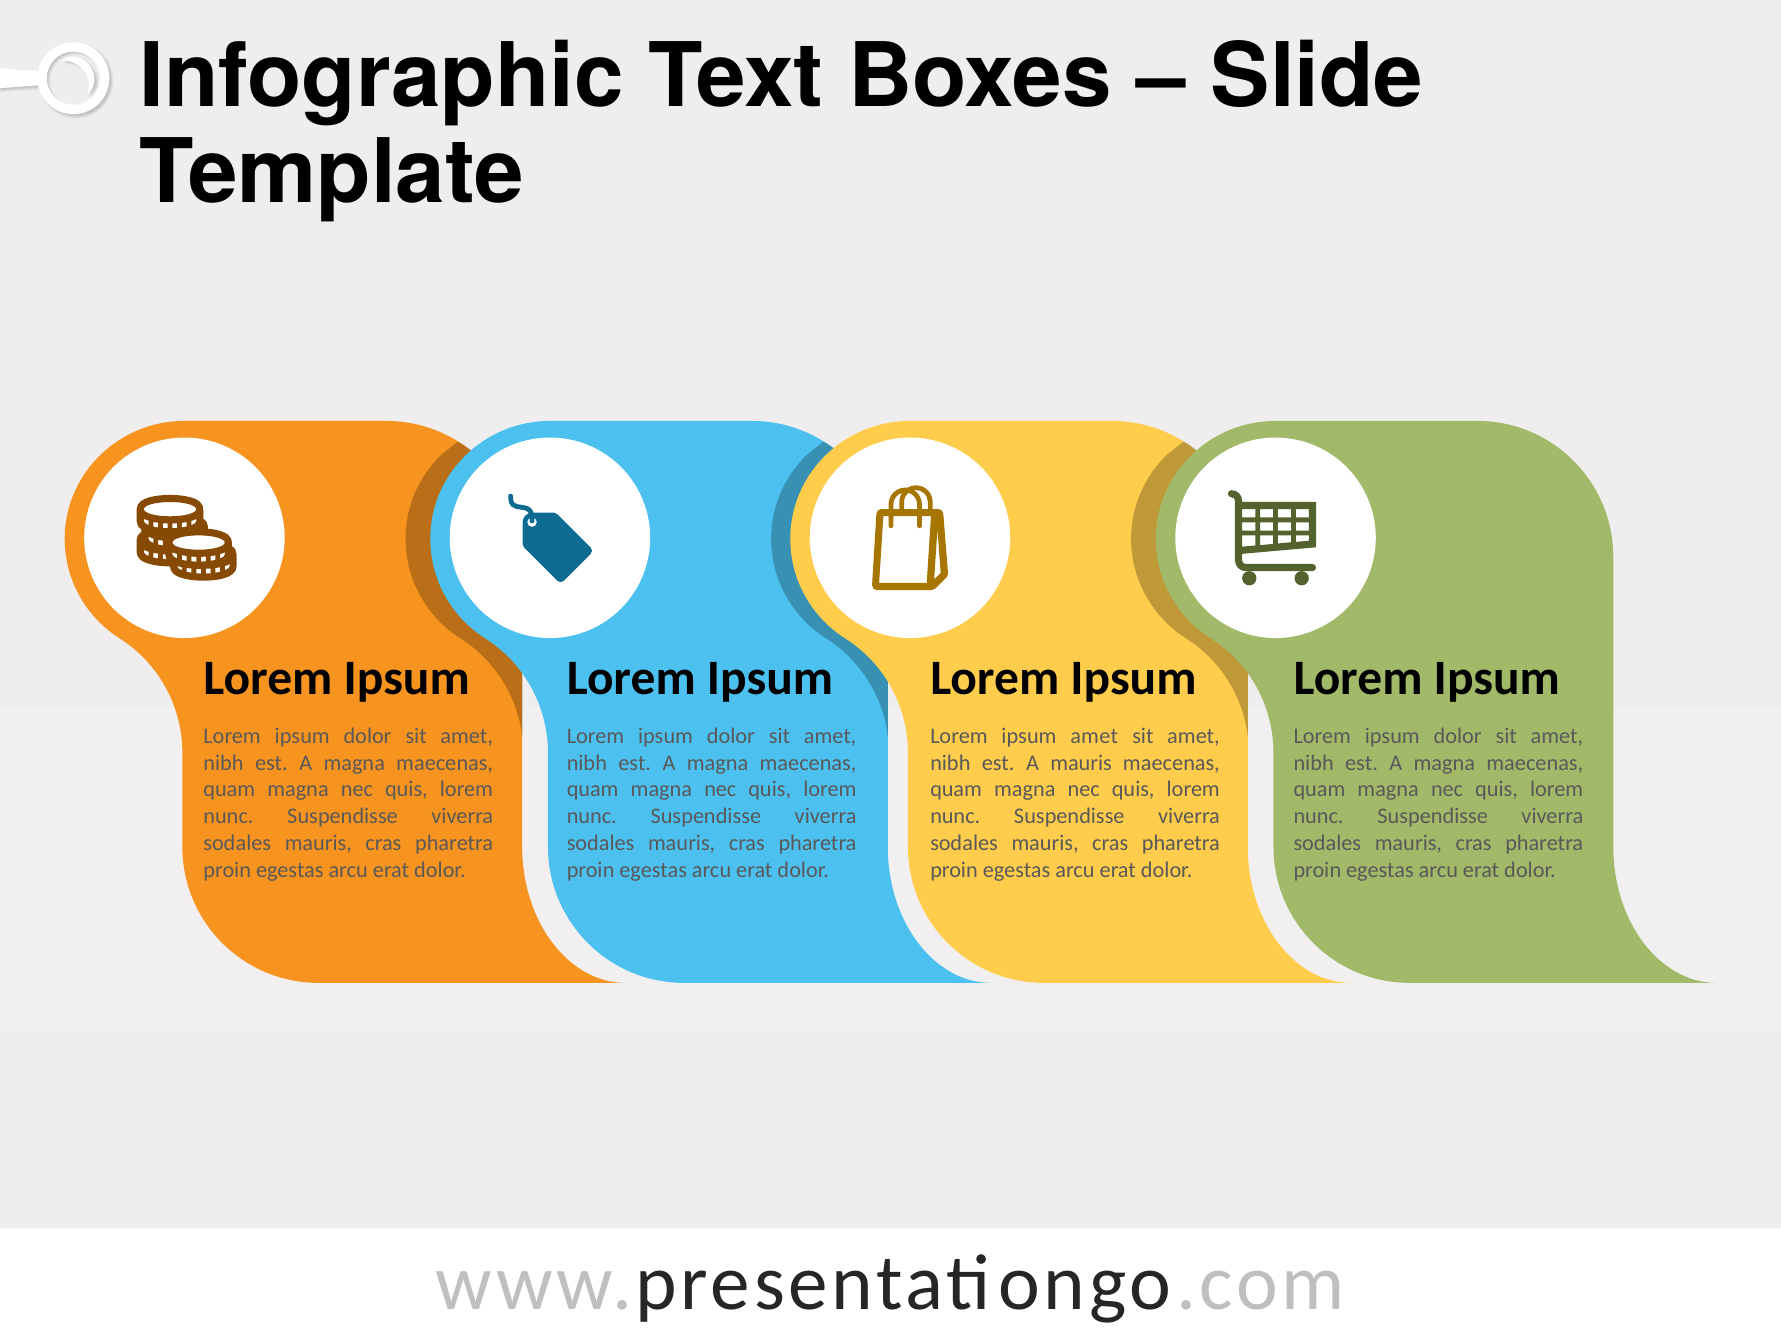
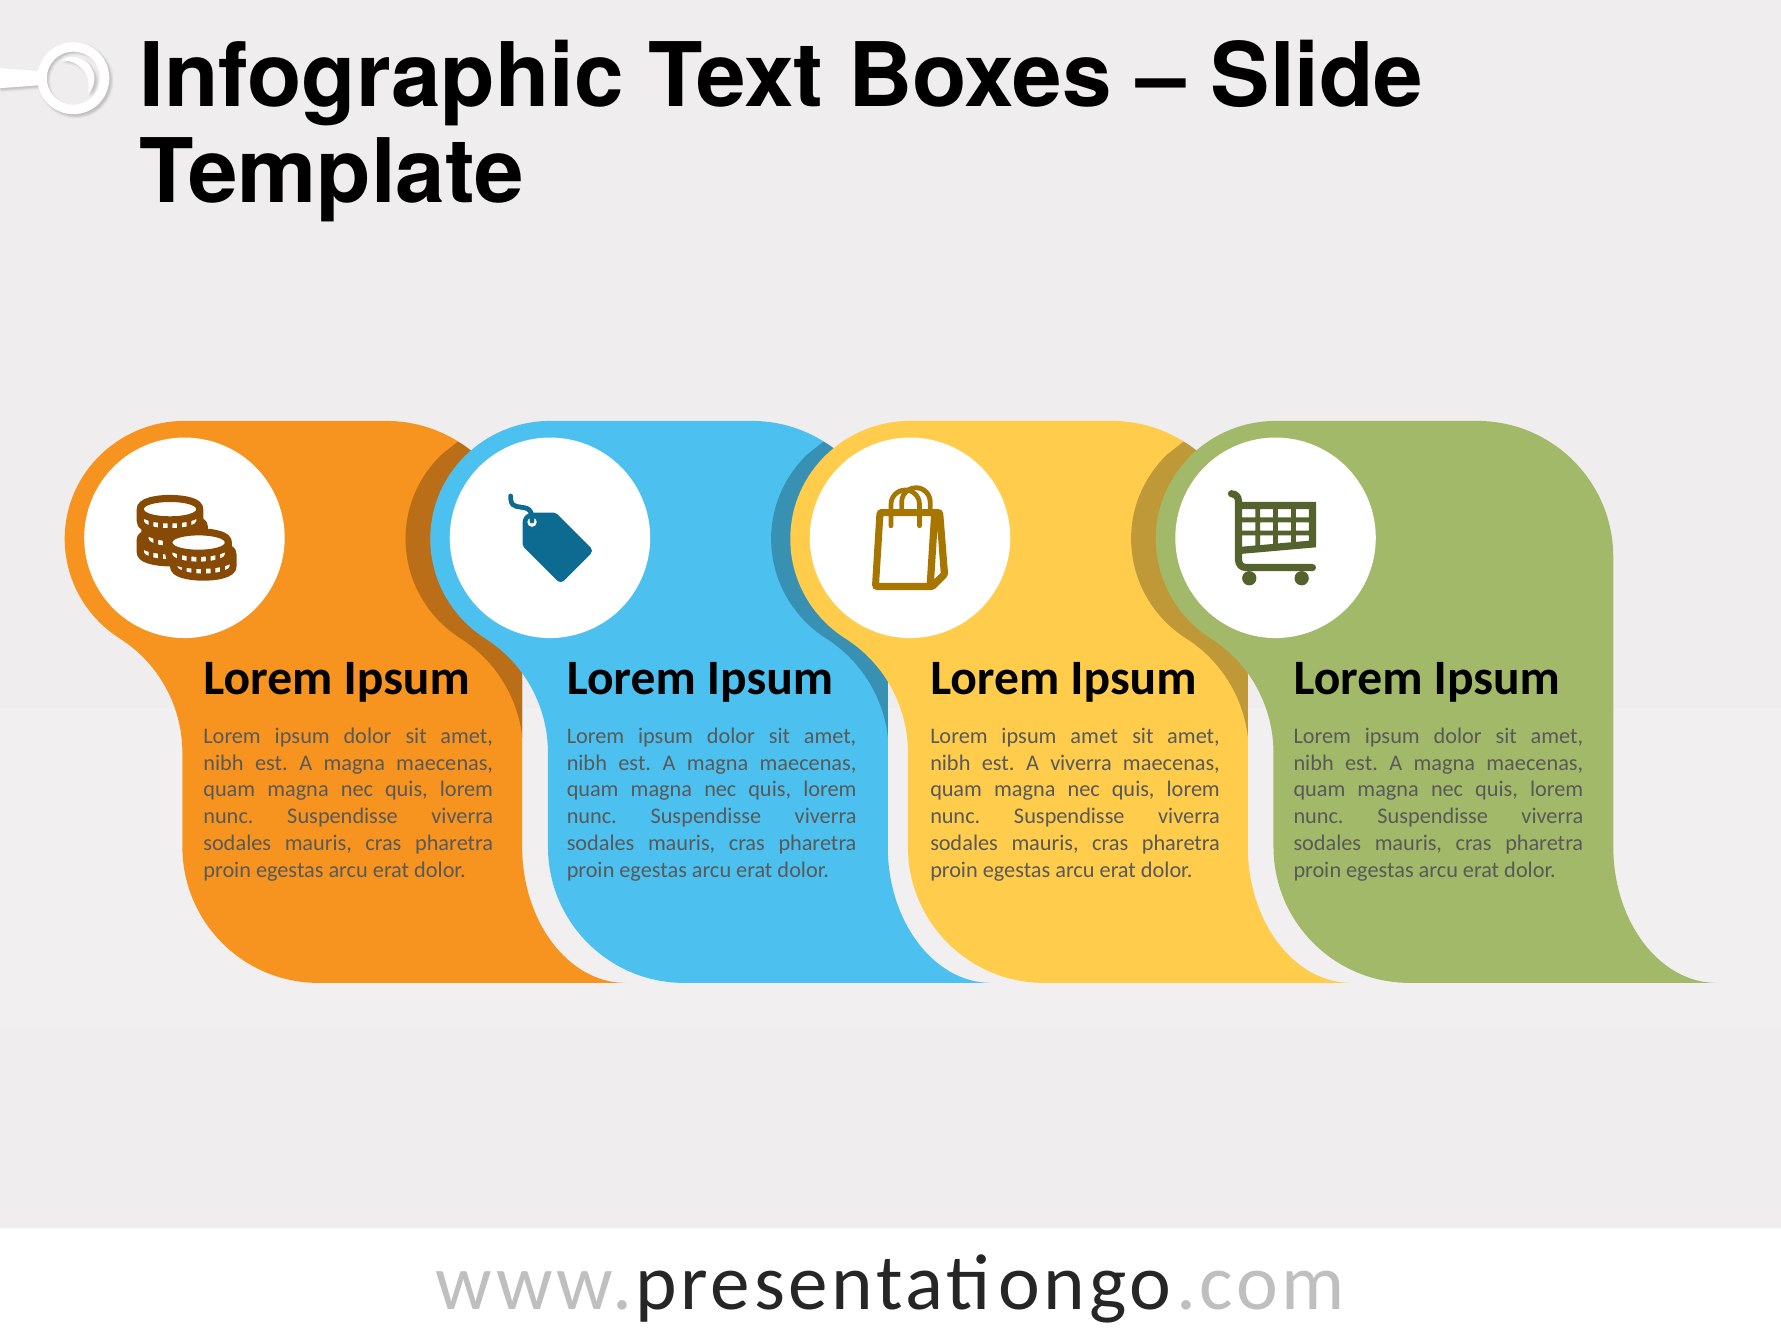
A mauris: mauris -> viverra
